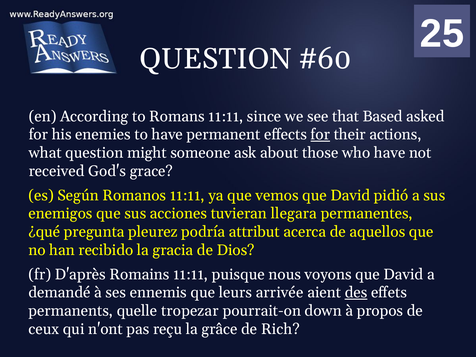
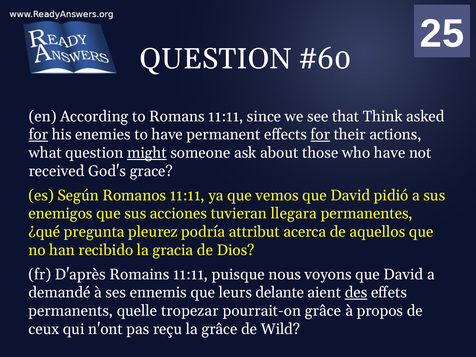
Based: Based -> Think
for at (38, 135) underline: none -> present
might underline: none -> present
arrivée: arrivée -> delante
pourrait-on down: down -> grâce
Rich: Rich -> Wild
